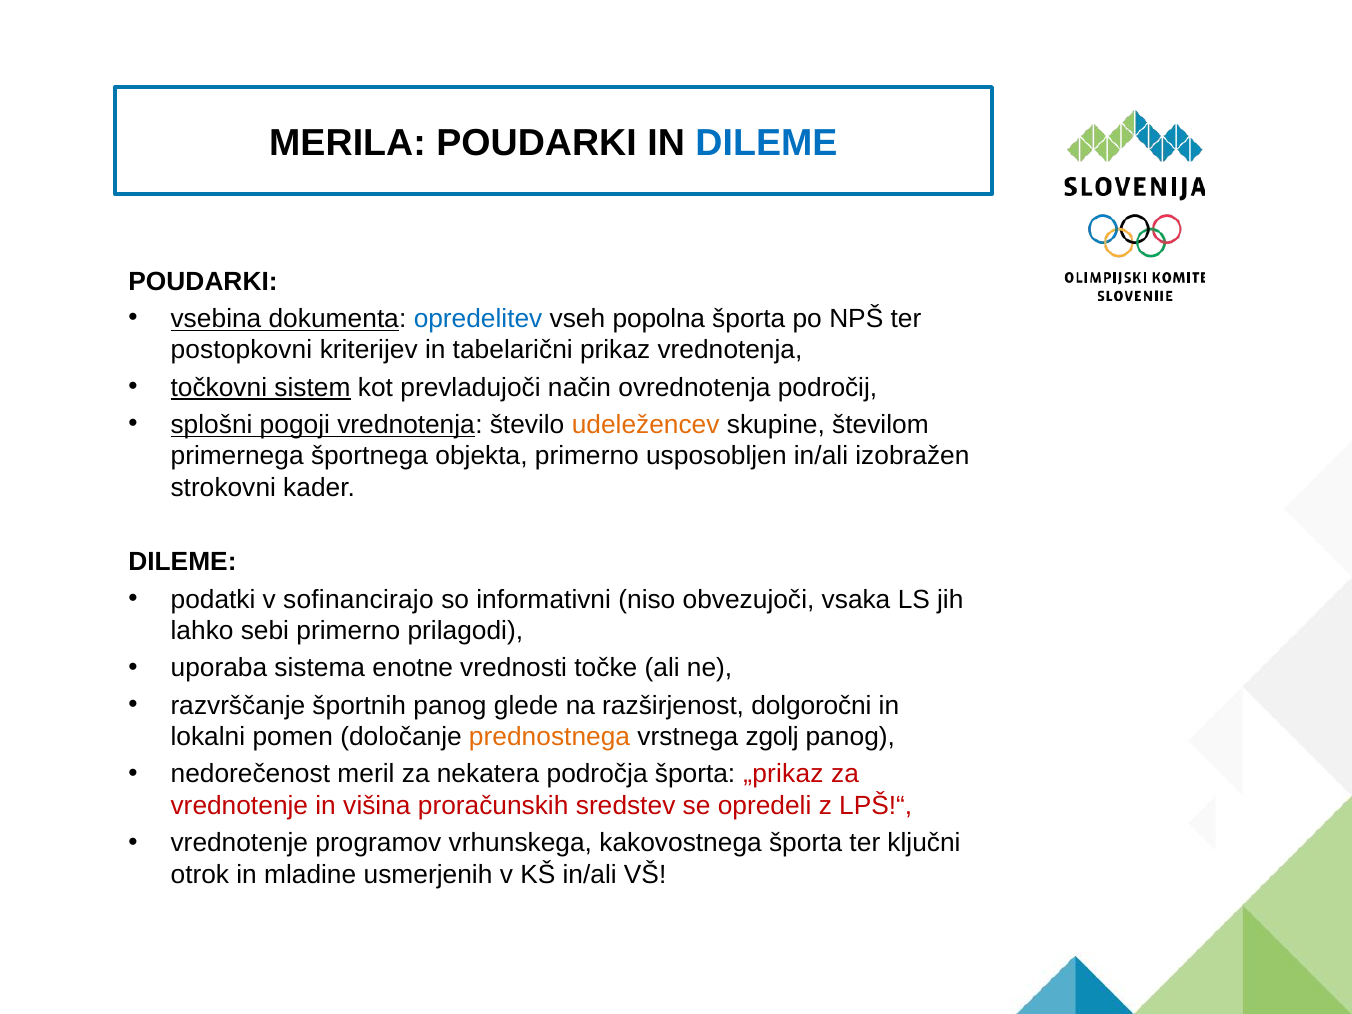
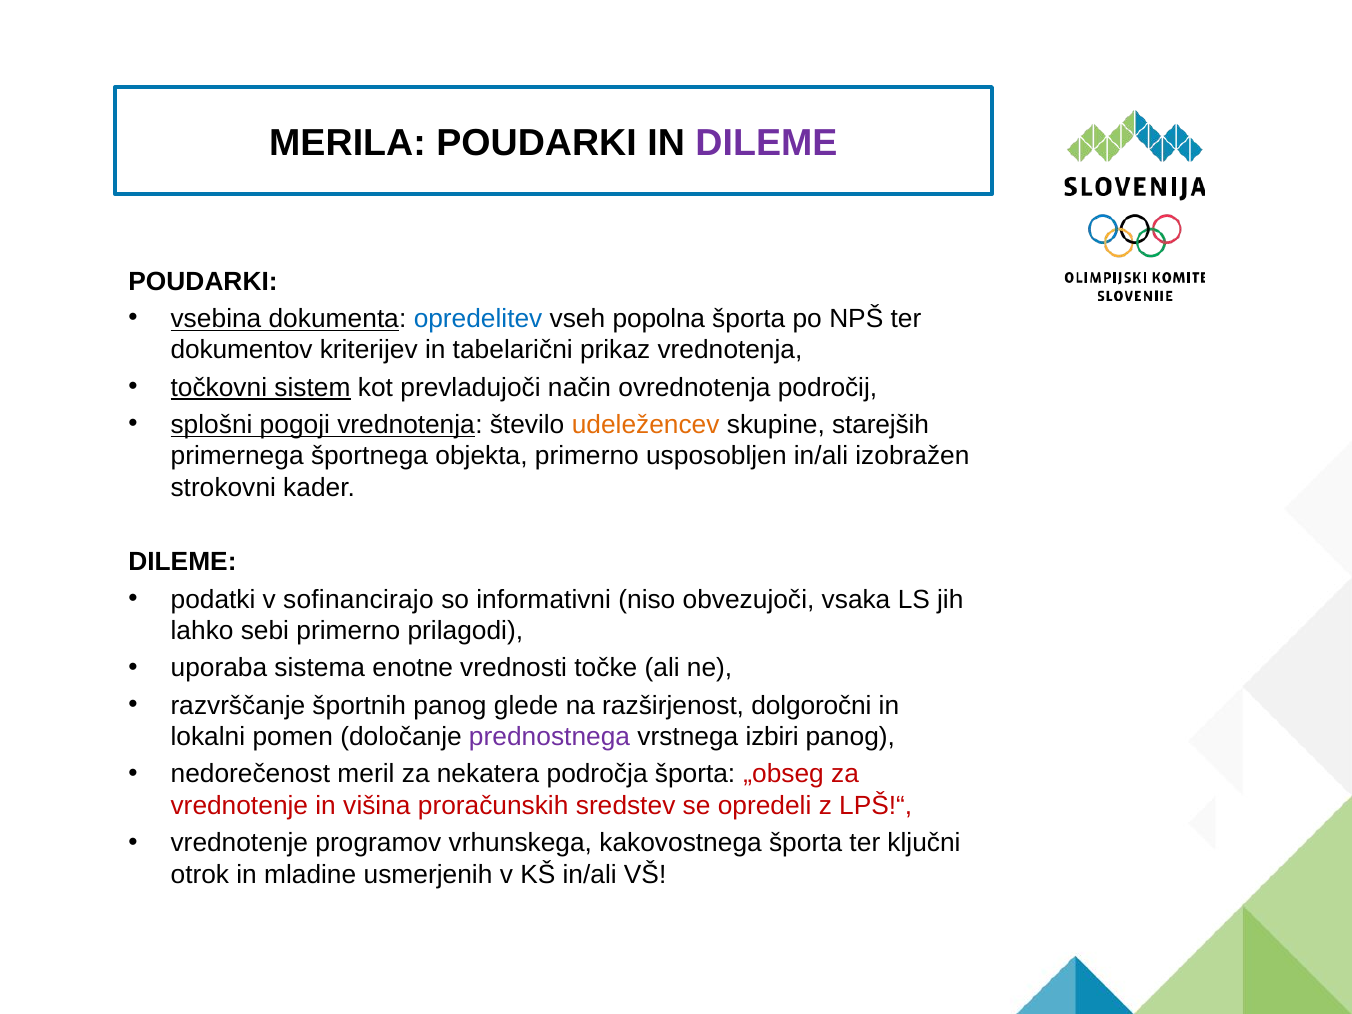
DILEME at (766, 143) colour: blue -> purple
postopkovni: postopkovni -> dokumentov
številom: številom -> starejših
prednostnega colour: orange -> purple
zgolj: zgolj -> izbiri
„prikaz: „prikaz -> „obseg
